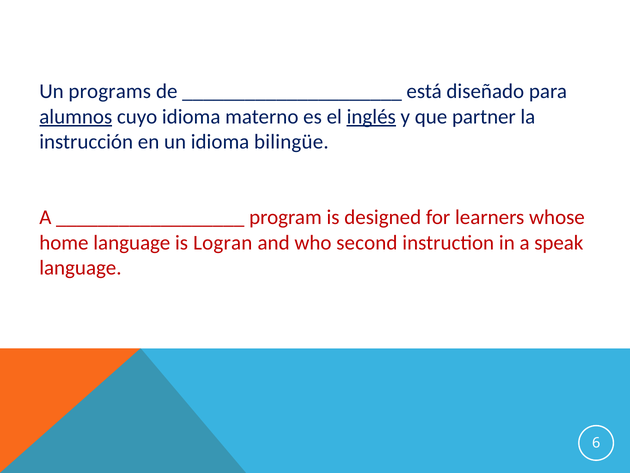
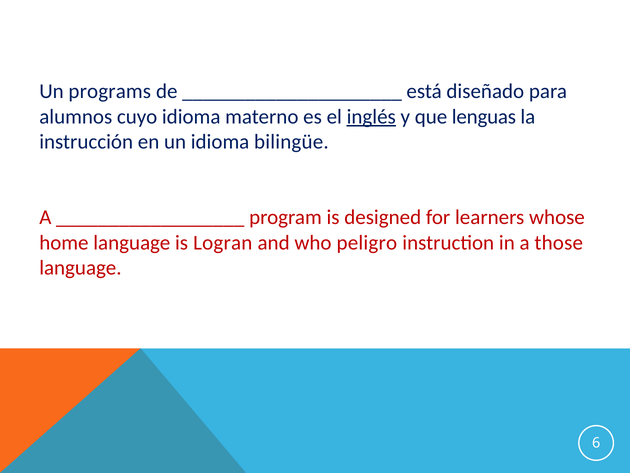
alumnos underline: present -> none
partner: partner -> lenguas
second: second -> peligro
speak: speak -> those
